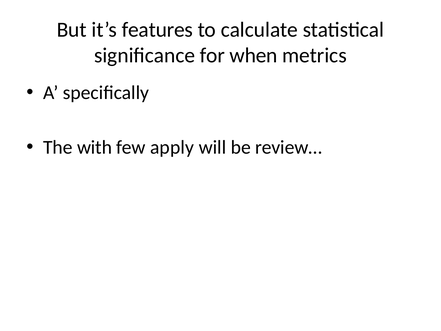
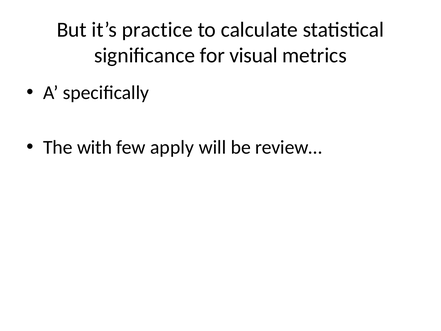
features: features -> practice
when: when -> visual
